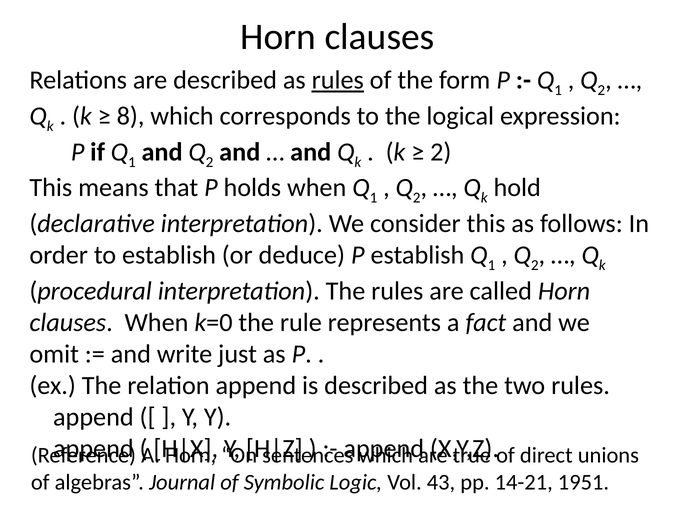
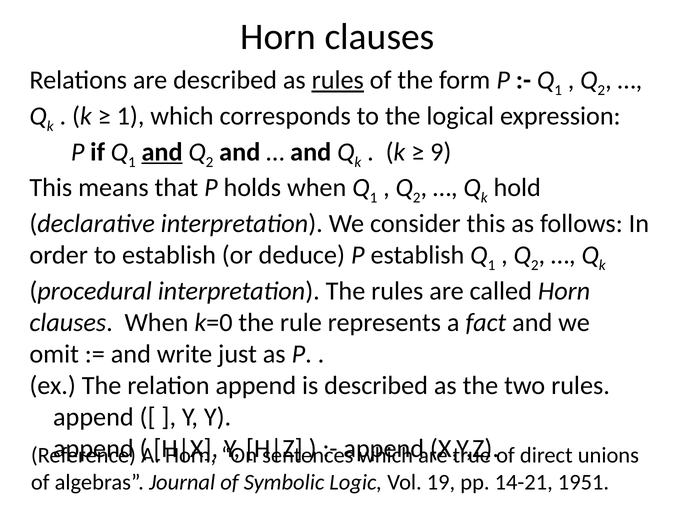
8 at (131, 116): 8 -> 1
and at (162, 152) underline: none -> present
2 at (441, 152): 2 -> 9
43: 43 -> 19
